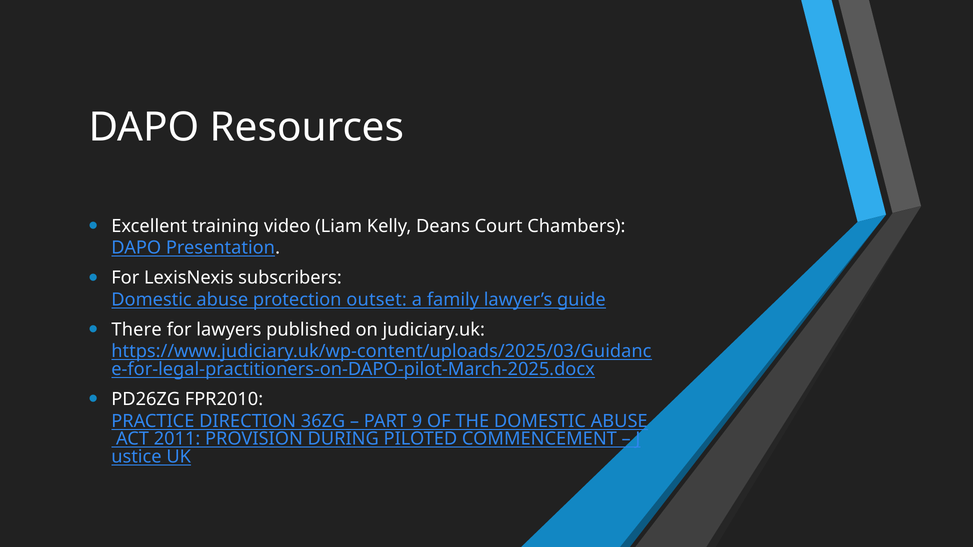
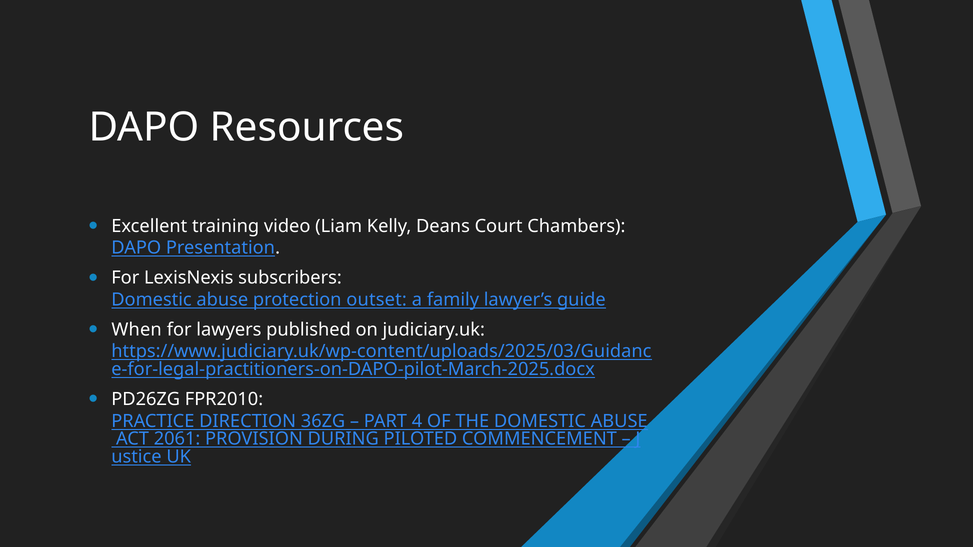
There: There -> When
9: 9 -> 4
2011: 2011 -> 2061
